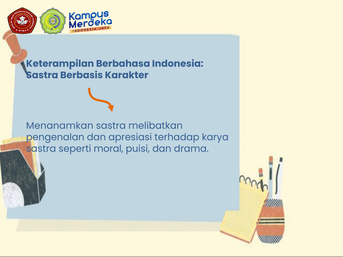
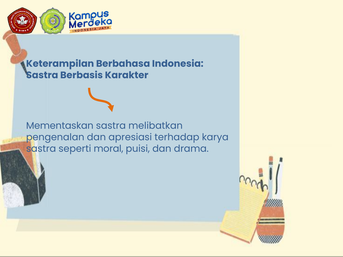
Menanamkan: Menanamkan -> Mementaskan
